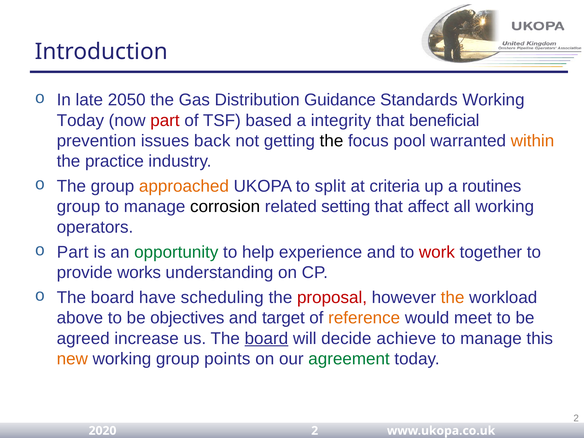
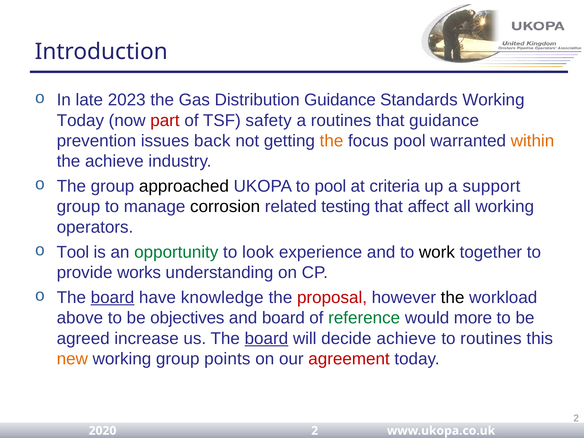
2050: 2050 -> 2023
based: based -> safety
a integrity: integrity -> routines
that beneficial: beneficial -> guidance
the at (331, 141) colour: black -> orange
the practice: practice -> achieve
approached colour: orange -> black
to split: split -> pool
routines: routines -> support
setting: setting -> testing
Part at (73, 252): Part -> Tool
help: help -> look
work colour: red -> black
board at (113, 298) underline: none -> present
scheduling: scheduling -> knowledge
the at (453, 298) colour: orange -> black
and target: target -> board
reference colour: orange -> green
meet: meet -> more
manage at (491, 338): manage -> routines
agreement colour: green -> red
